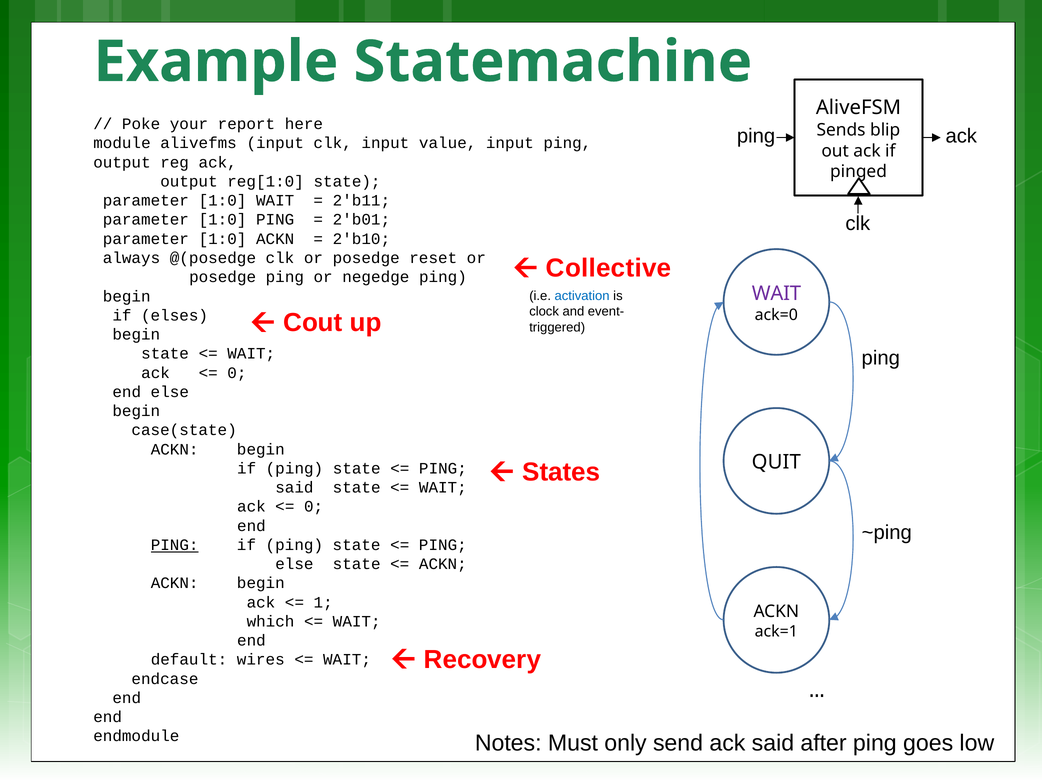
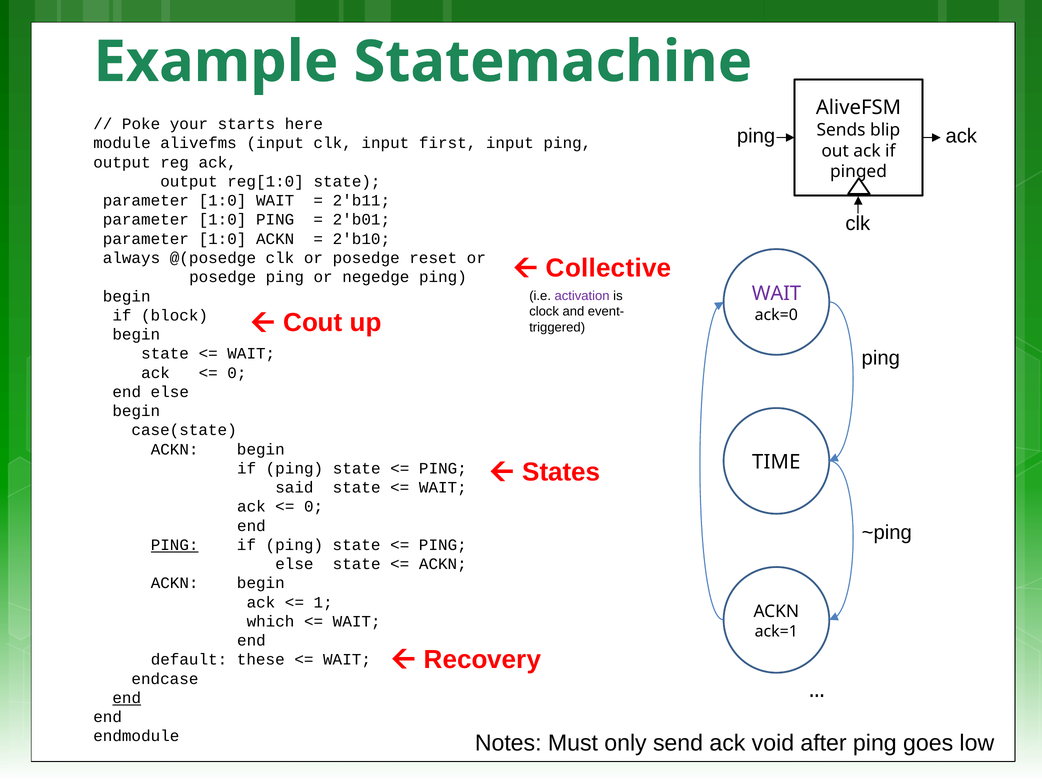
report: report -> starts
value: value -> first
activation colour: blue -> purple
elses: elses -> block
QUIT: QUIT -> TIME
wires: wires -> these
end at (127, 698) underline: none -> present
ack said: said -> void
